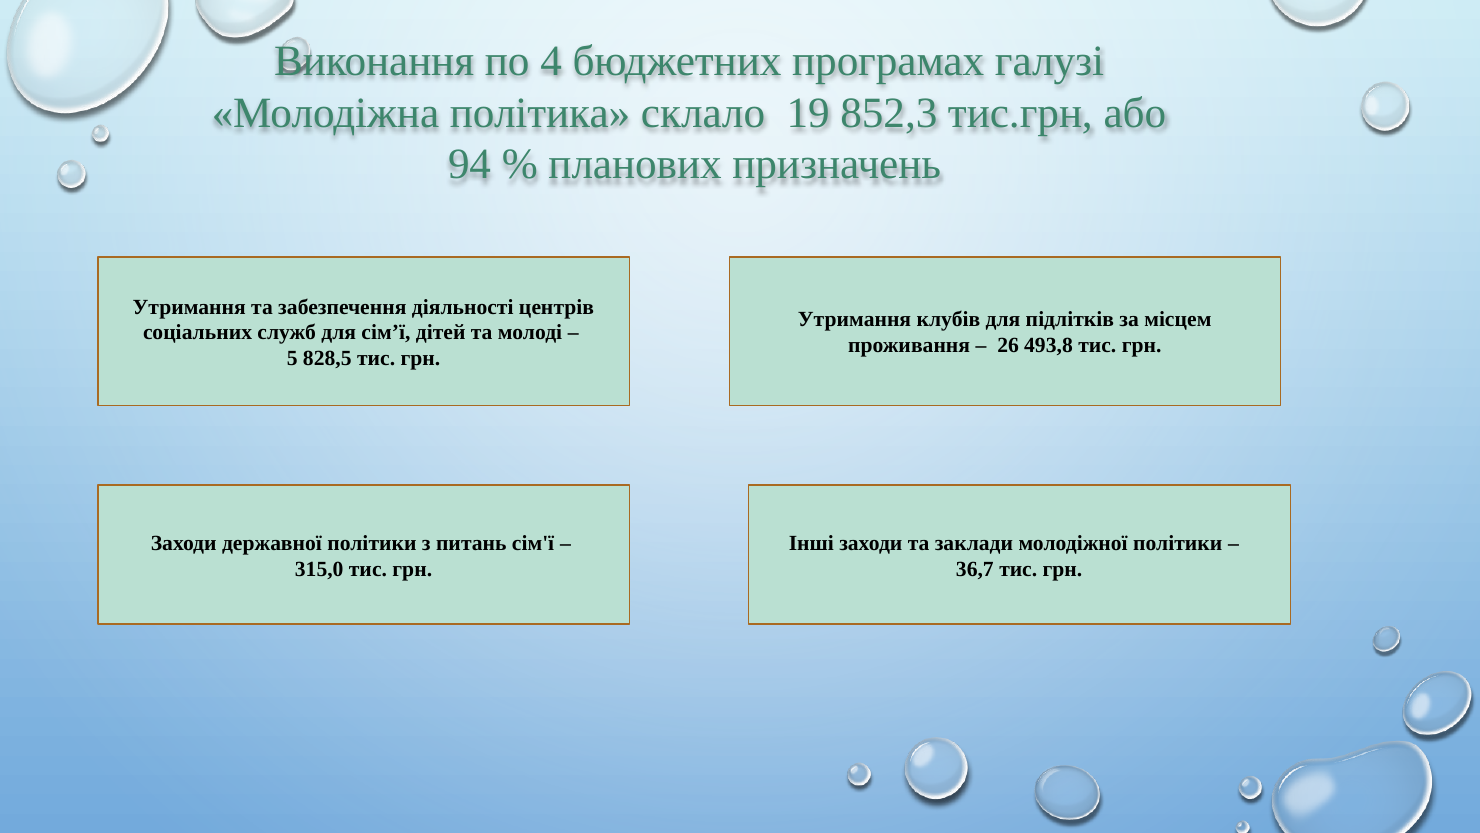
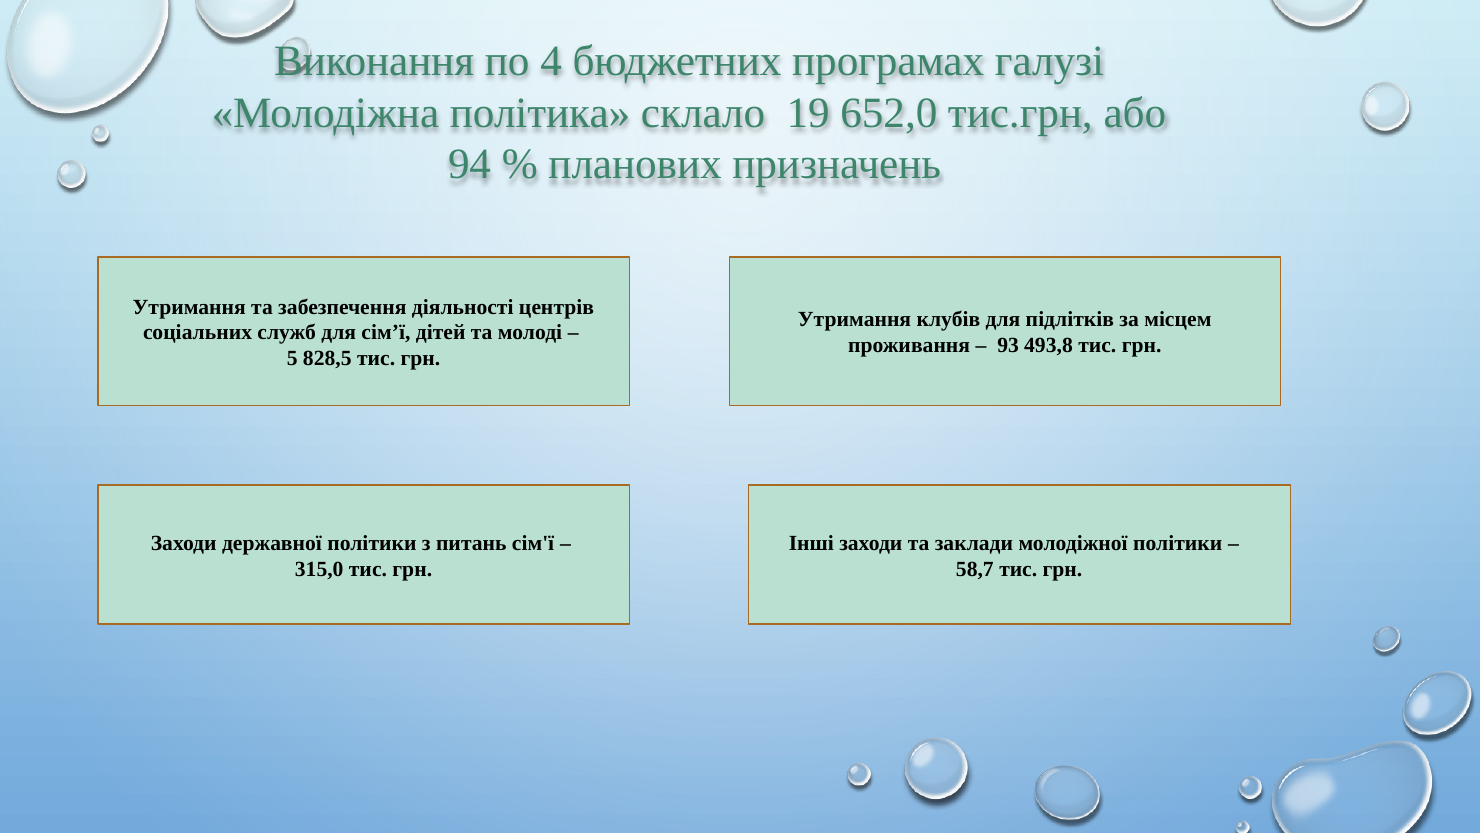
852,3: 852,3 -> 652,0
26: 26 -> 93
36,7: 36,7 -> 58,7
